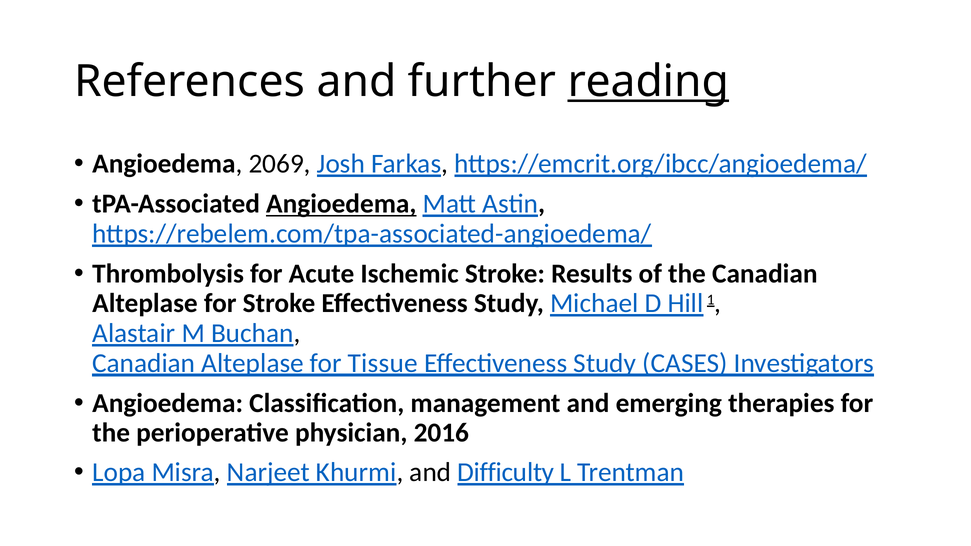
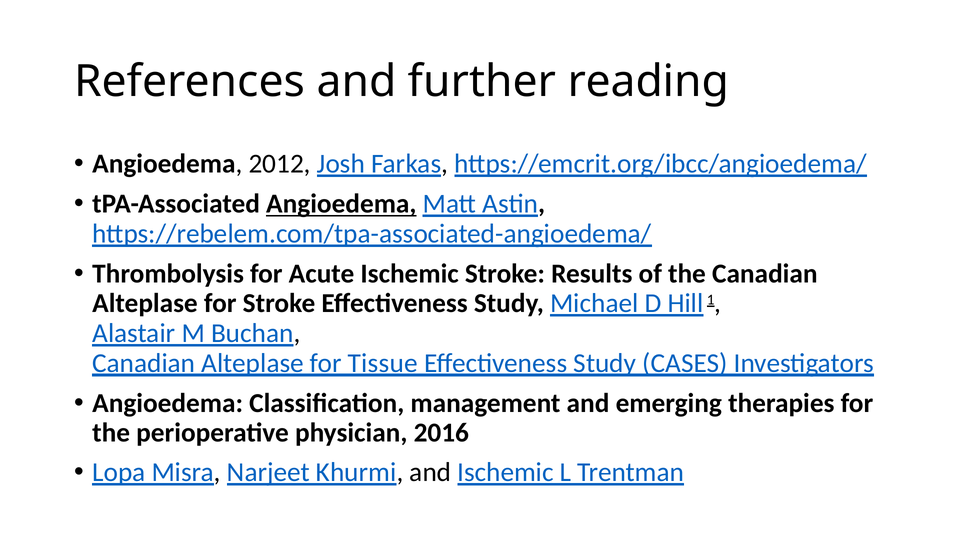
reading underline: present -> none
2069: 2069 -> 2012
and Difficulty: Difficulty -> Ischemic
